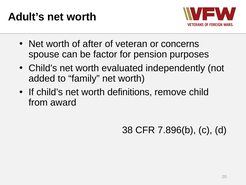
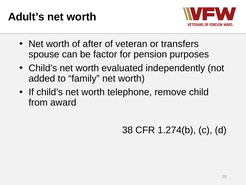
concerns: concerns -> transfers
definitions: definitions -> telephone
7.896(b: 7.896(b -> 1.274(b
